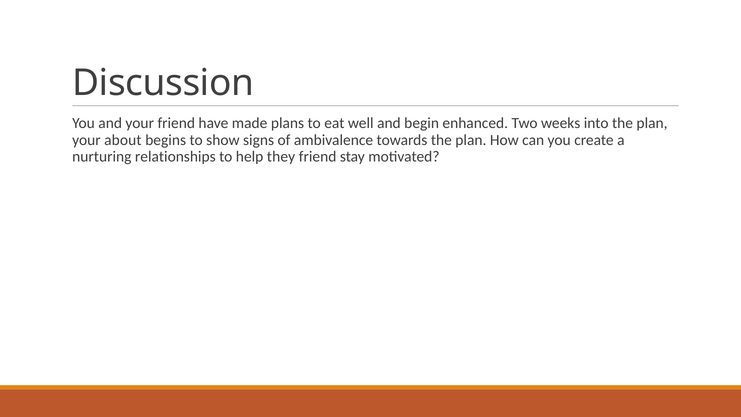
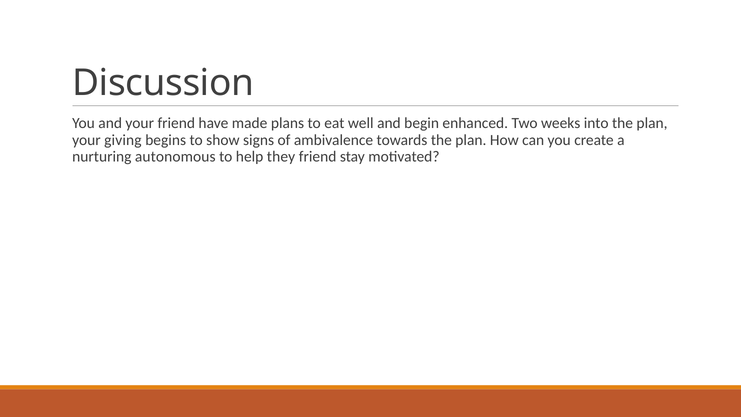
about: about -> giving
relationships: relationships -> autonomous
